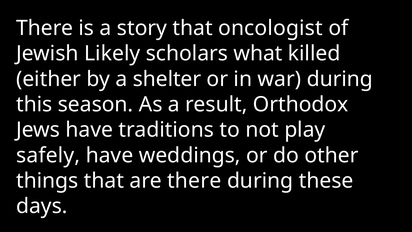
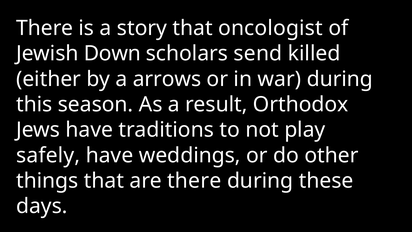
Likely: Likely -> Down
what: what -> send
shelter: shelter -> arrows
